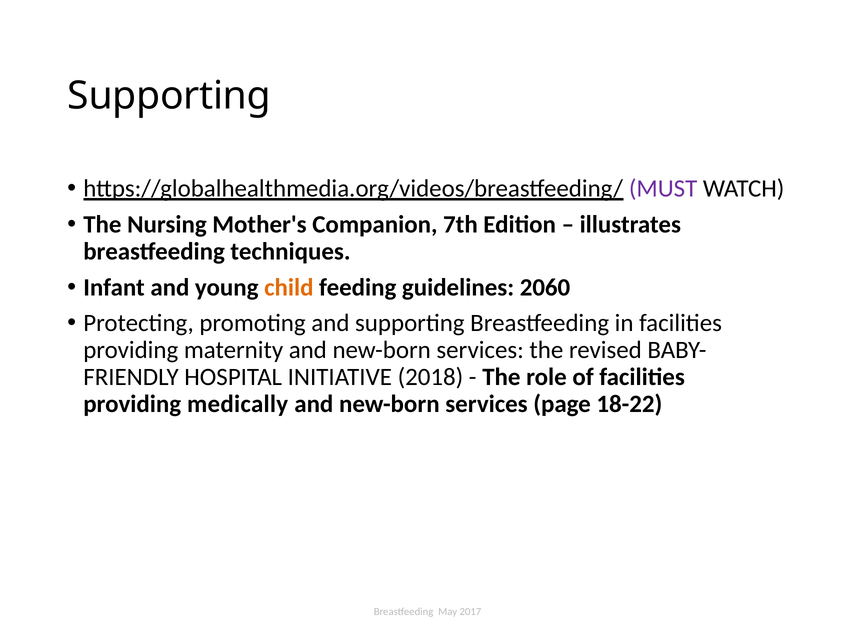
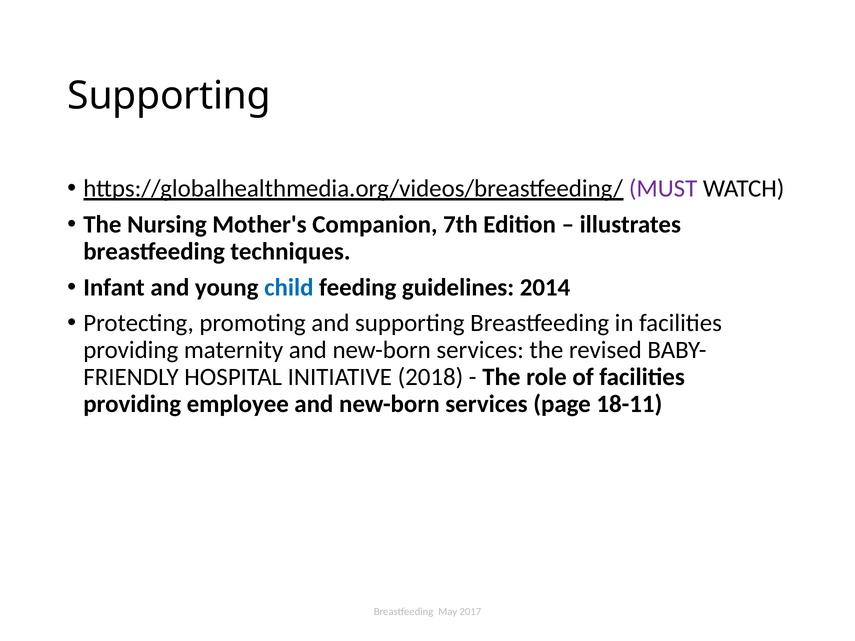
child colour: orange -> blue
2060: 2060 -> 2014
medically: medically -> employee
18-22: 18-22 -> 18-11
